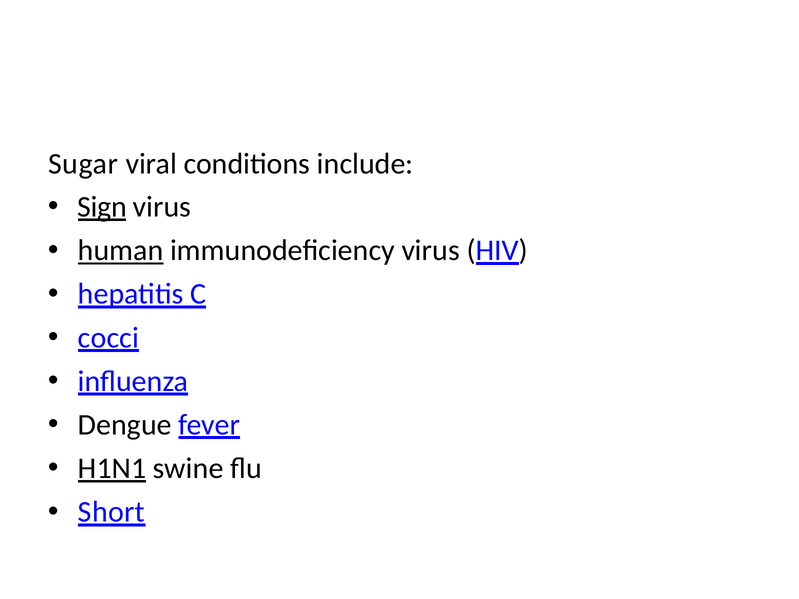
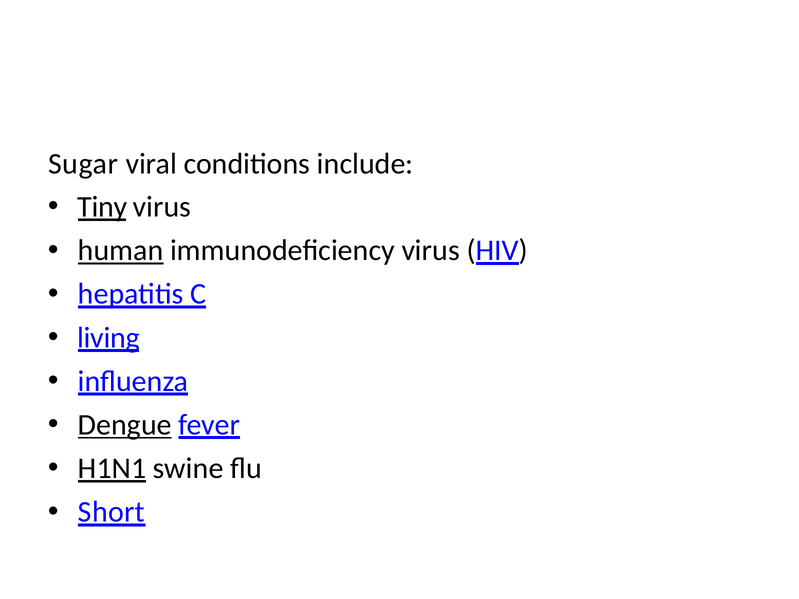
Sign: Sign -> Tiny
cocci: cocci -> living
Dengue underline: none -> present
